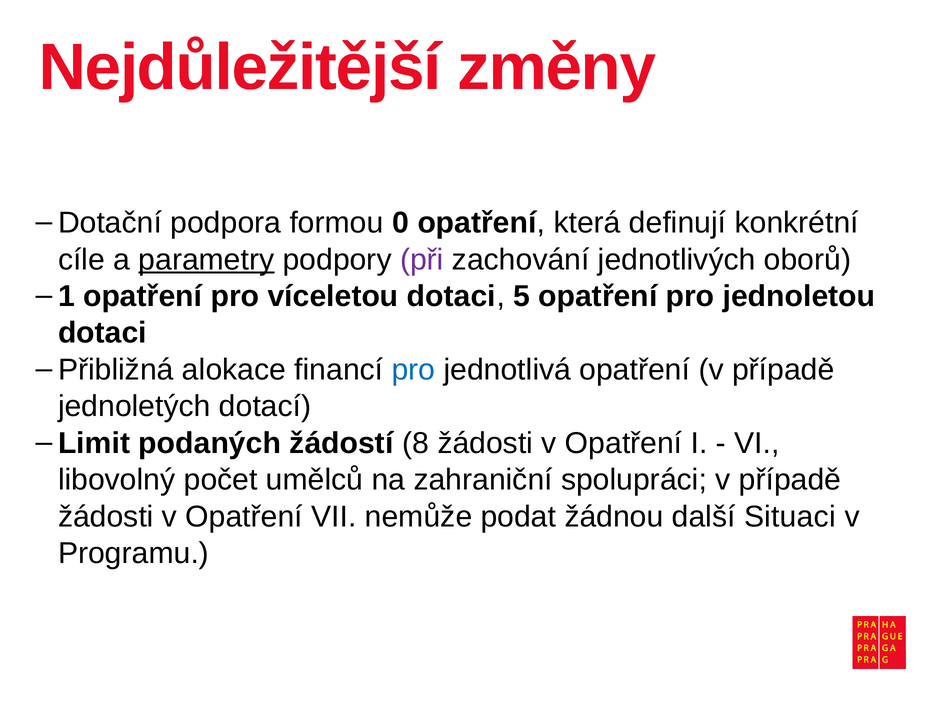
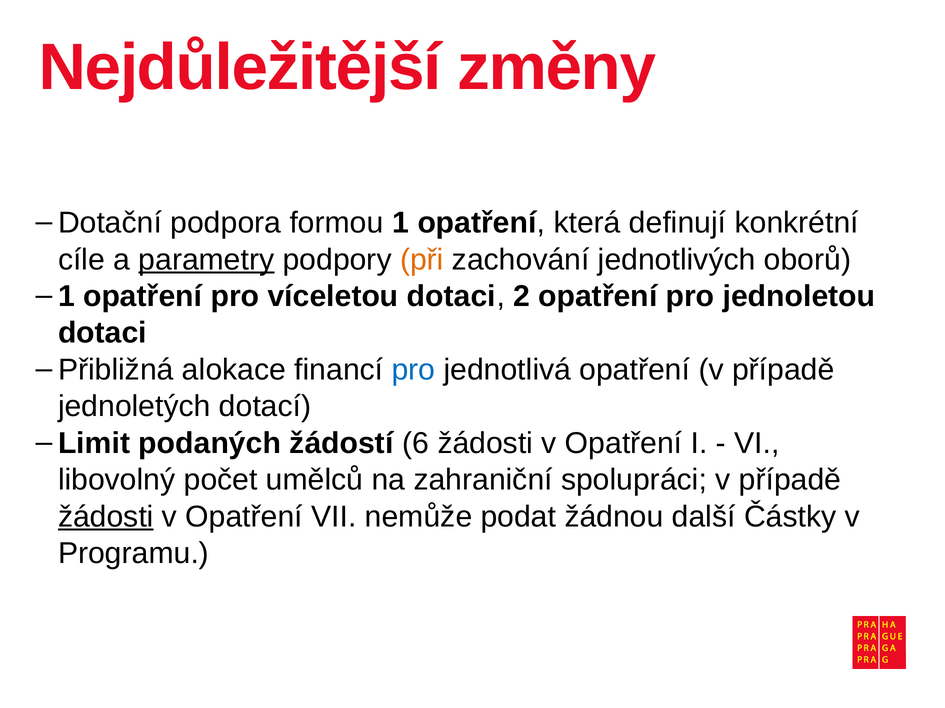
0: 0 -> 1
při colour: purple -> orange
5: 5 -> 2
žádostí 8: 8 -> 6
žádosti at (106, 517) underline: none -> present
Situaci: Situaci -> Částky
